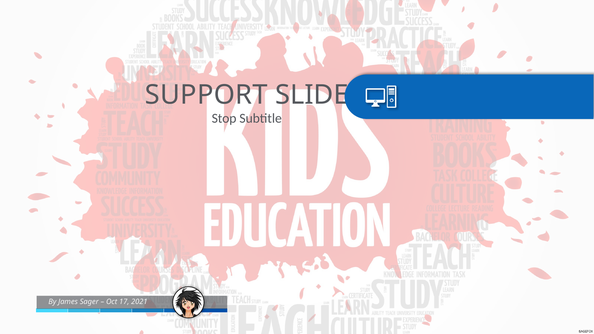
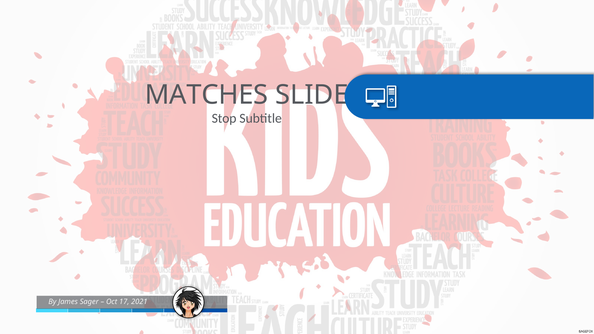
SUPPORT: SUPPORT -> MATCHES
